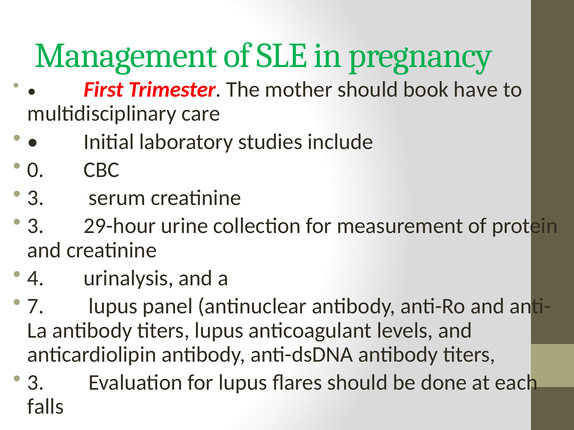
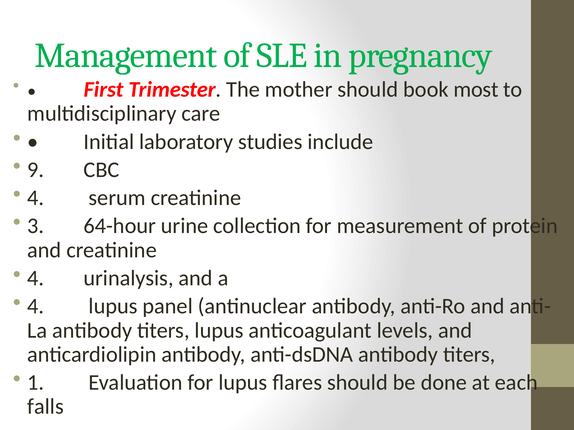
have: have -> most
0: 0 -> 9
3 at (36, 198): 3 -> 4
29-hour: 29-hour -> 64-hour
7 at (36, 307): 7 -> 4
3 at (36, 383): 3 -> 1
